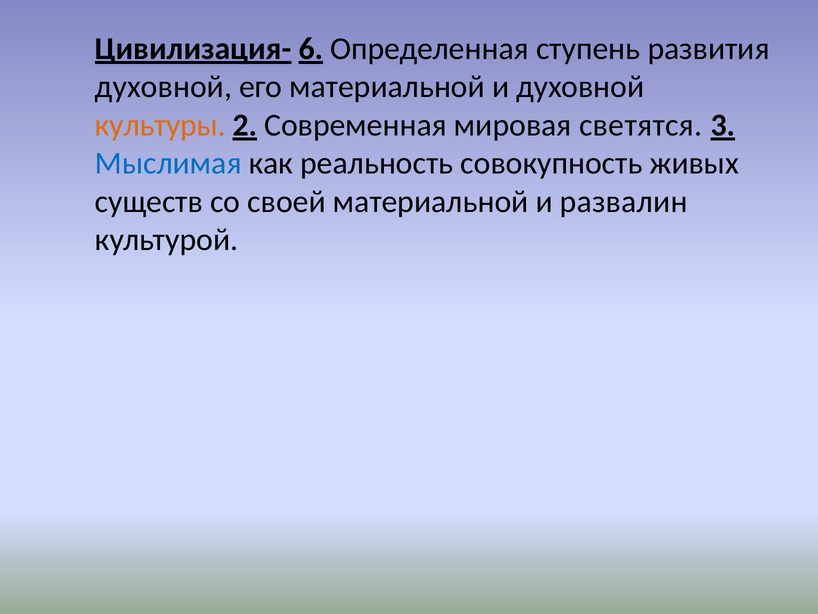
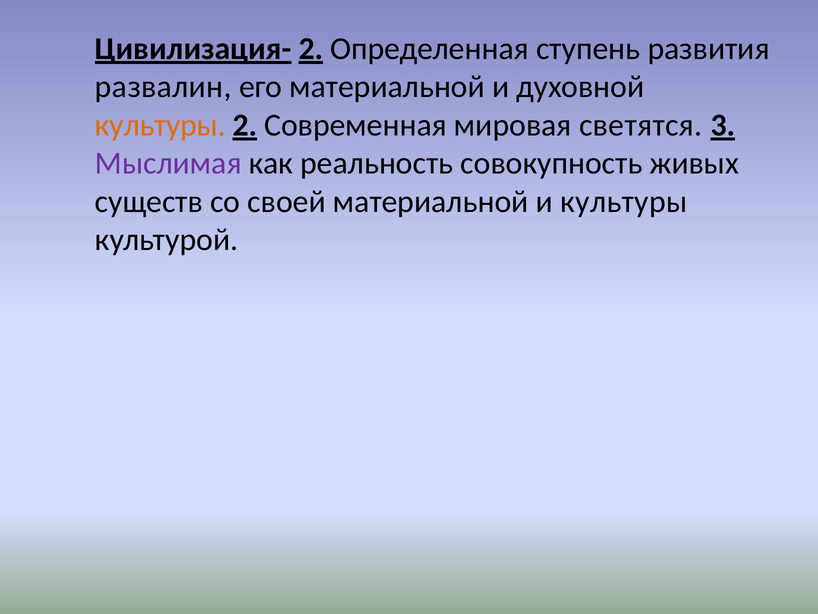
Цивилизация- 6: 6 -> 2
духовной at (163, 87): духовной -> развалин
Мыслимая colour: blue -> purple
и развалин: развалин -> культуры
